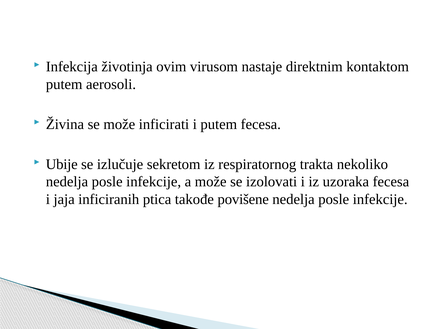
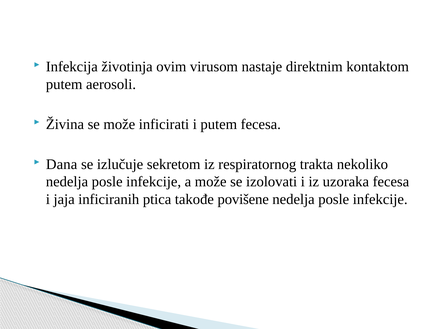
Ubije: Ubije -> Dana
